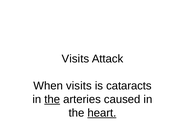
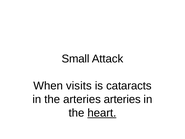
Visits at (75, 59): Visits -> Small
the at (52, 99) underline: present -> none
arteries caused: caused -> arteries
